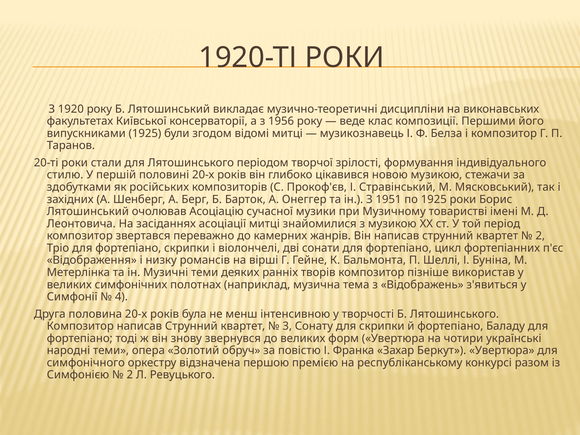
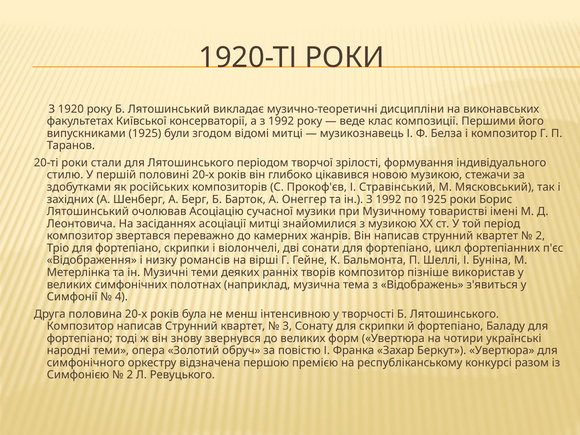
а з 1956: 1956 -> 1992
ін З 1951: 1951 -> 1992
